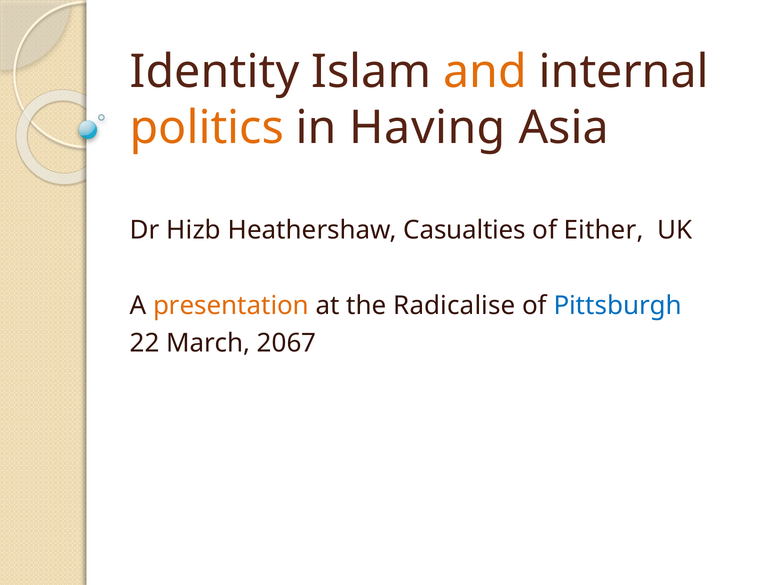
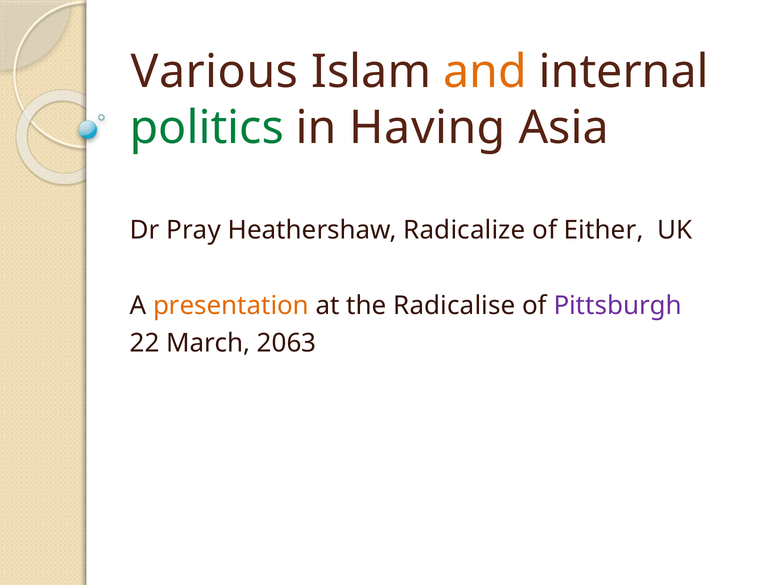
Identity: Identity -> Various
politics colour: orange -> green
Hizb: Hizb -> Pray
Casualties: Casualties -> Radicalize
Pittsburgh colour: blue -> purple
2067: 2067 -> 2063
